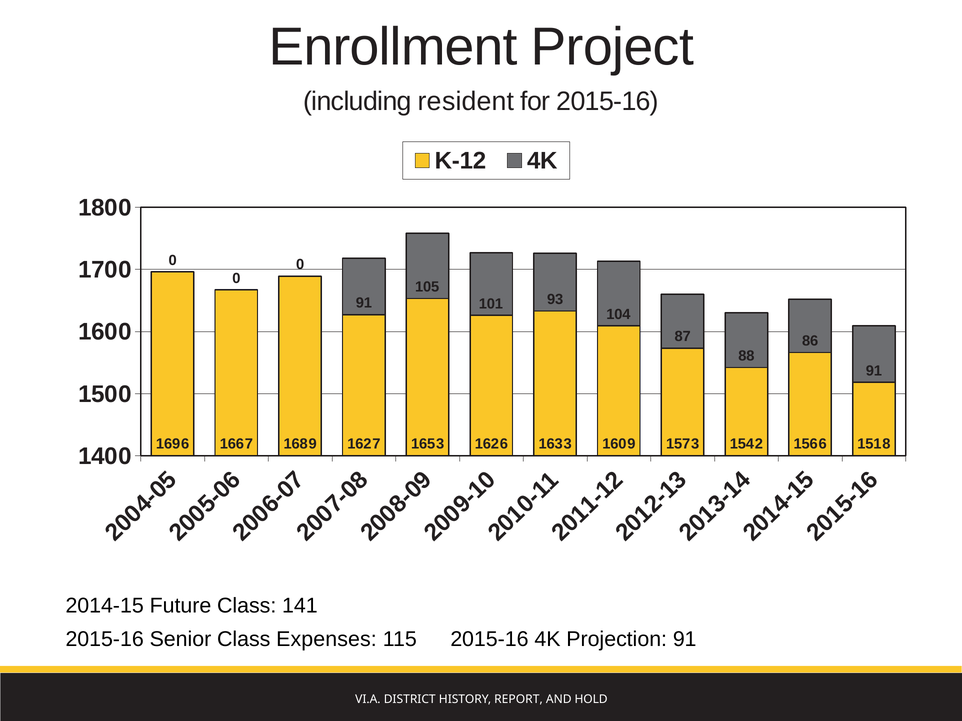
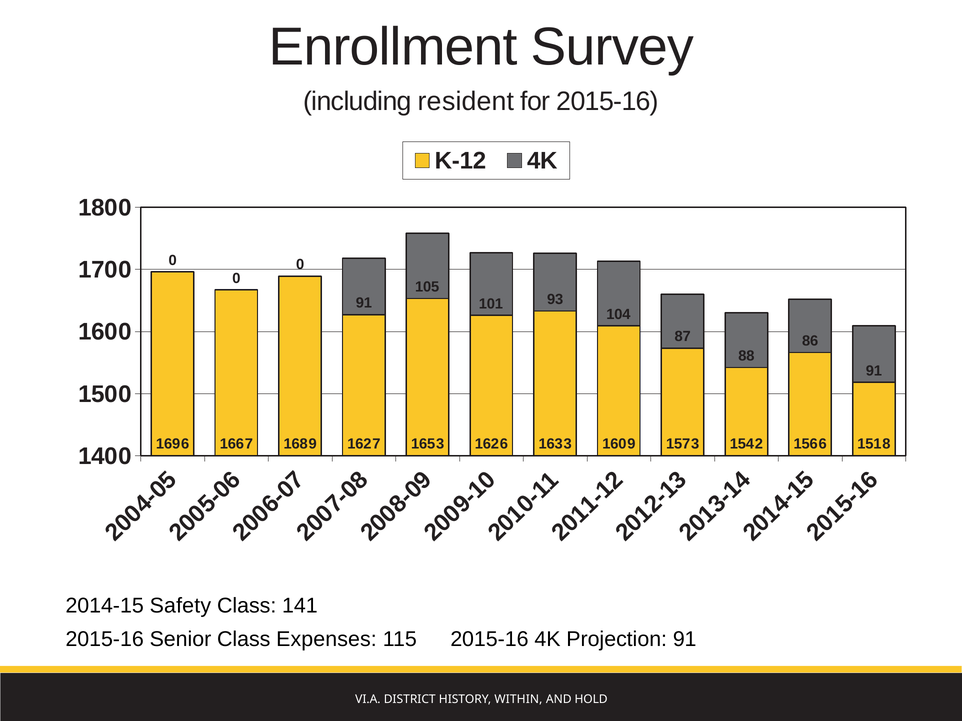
Project: Project -> Survey
Future: Future -> Safety
REPORT: REPORT -> WITHIN
